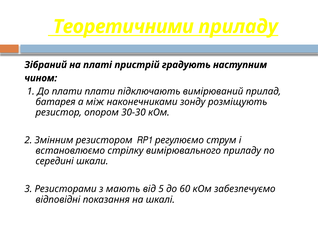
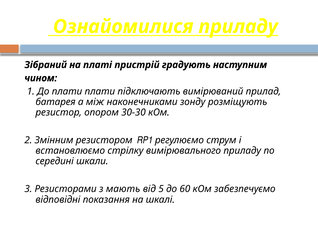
Теоретичними: Теоретичними -> Ознайомилися
